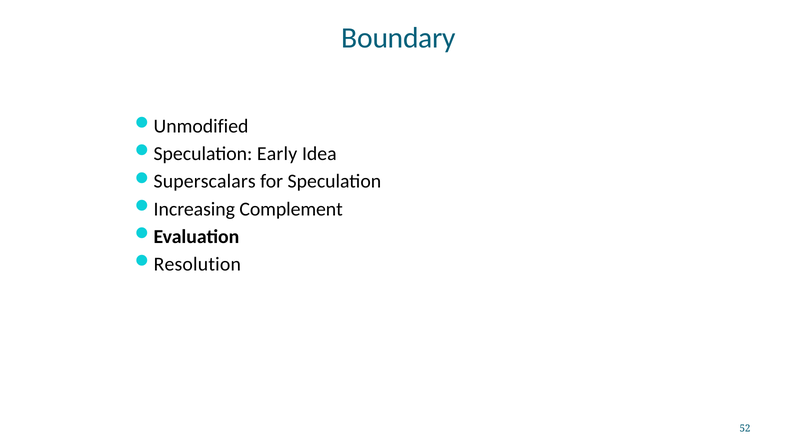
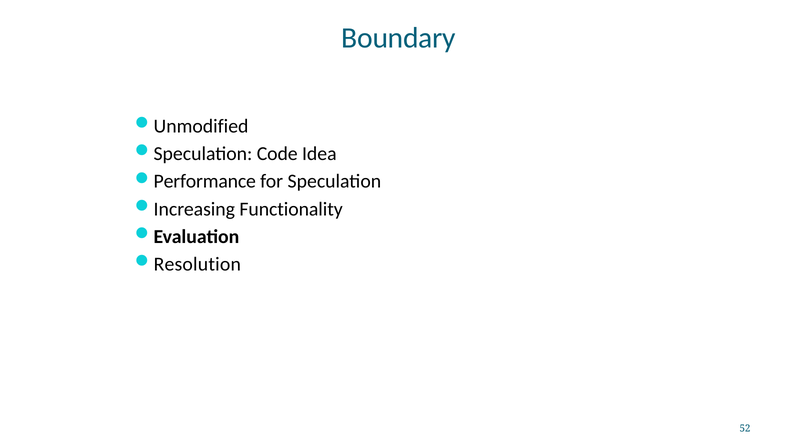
Early: Early -> Code
Superscalars: Superscalars -> Performance
Complement: Complement -> Functionality
